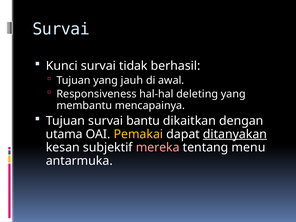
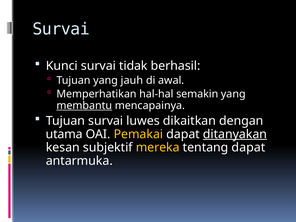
Responsiveness: Responsiveness -> Memperhatikan
deleting: deleting -> semakin
membantu underline: none -> present
bantu: bantu -> luwes
mereka colour: pink -> yellow
tentang menu: menu -> dapat
